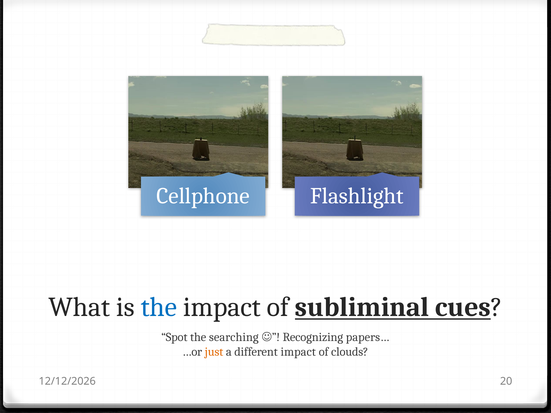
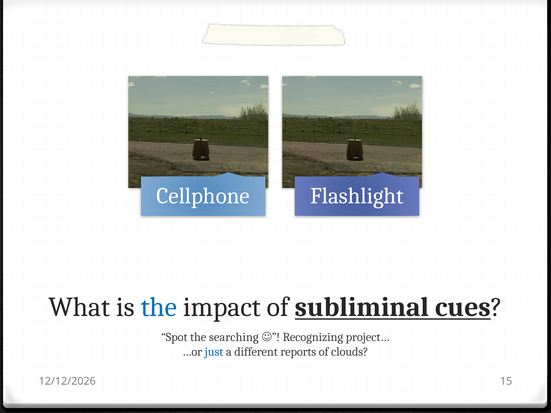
papers…: papers… -> project…
just colour: orange -> blue
different impact: impact -> reports
20: 20 -> 15
